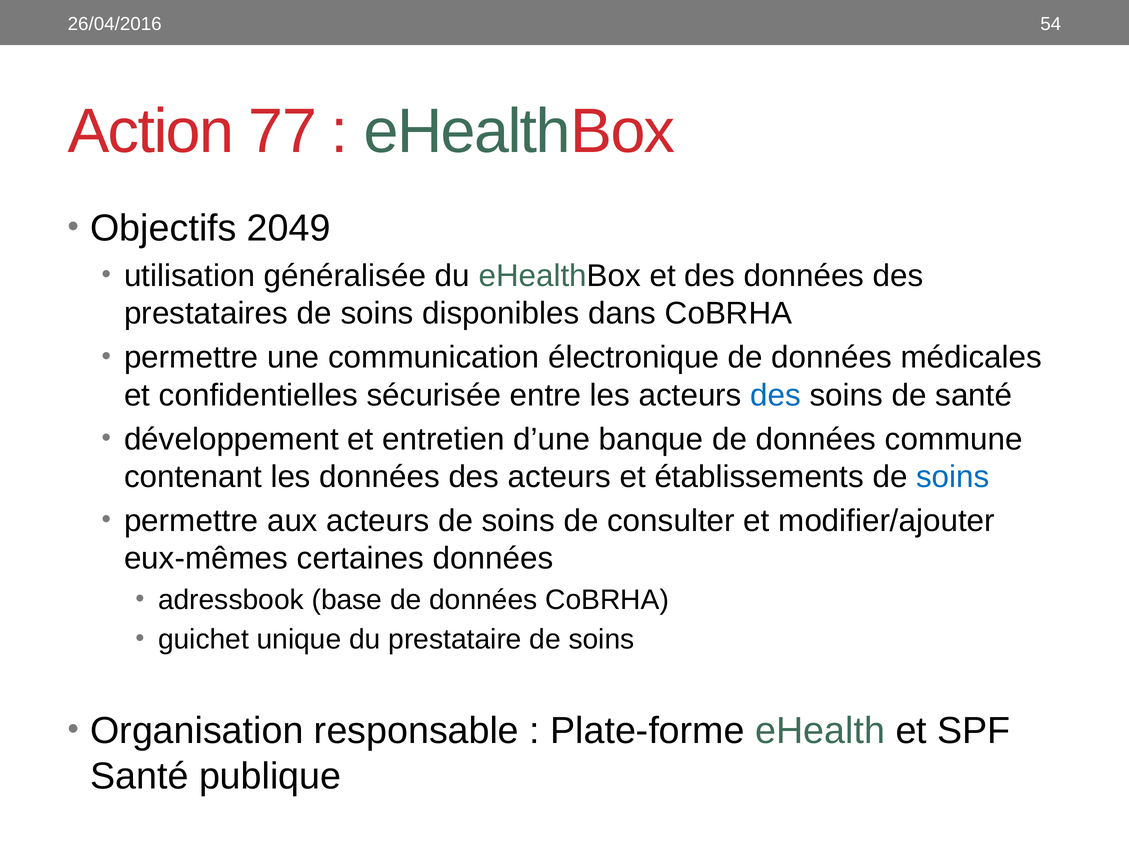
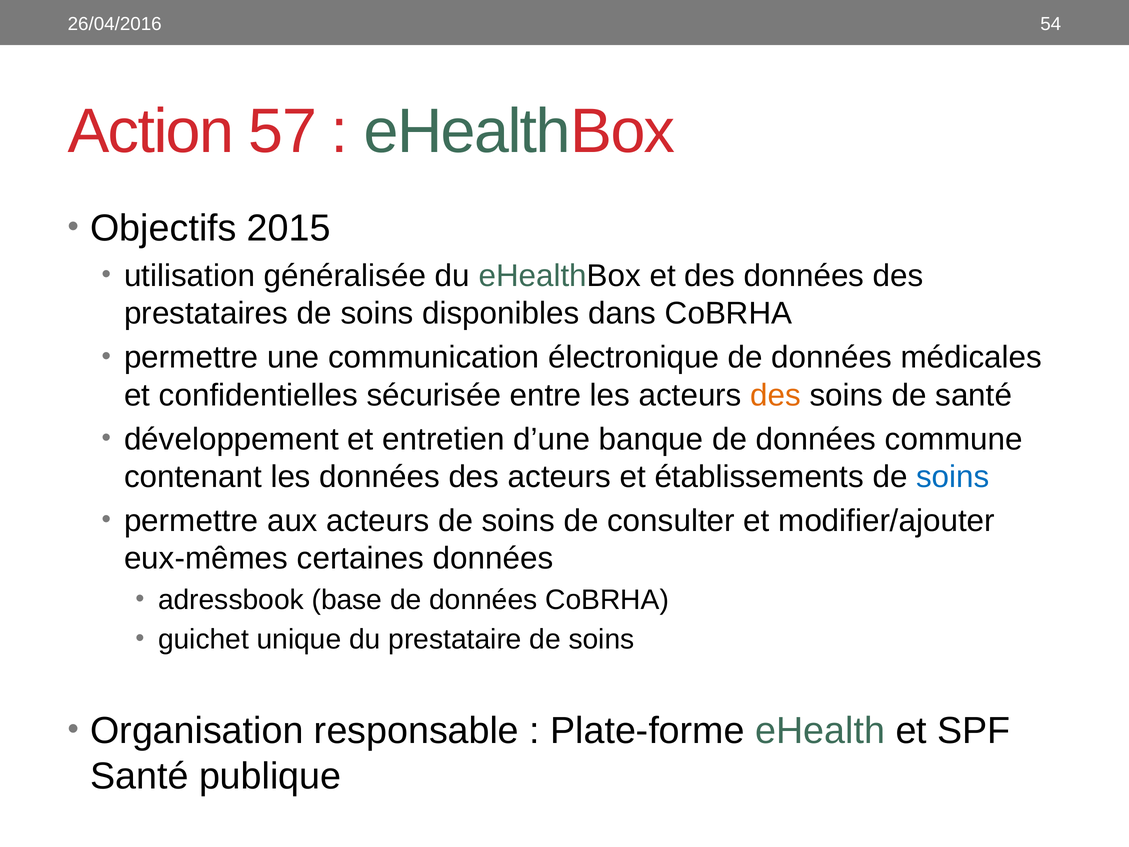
77: 77 -> 57
2049: 2049 -> 2015
des at (776, 395) colour: blue -> orange
